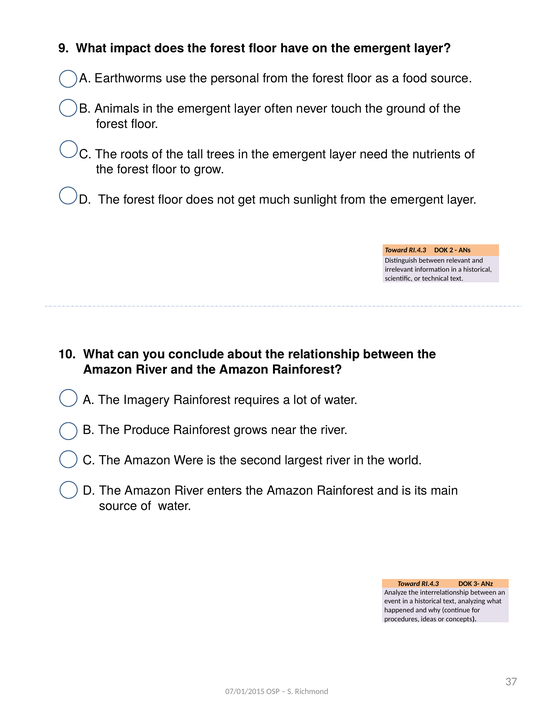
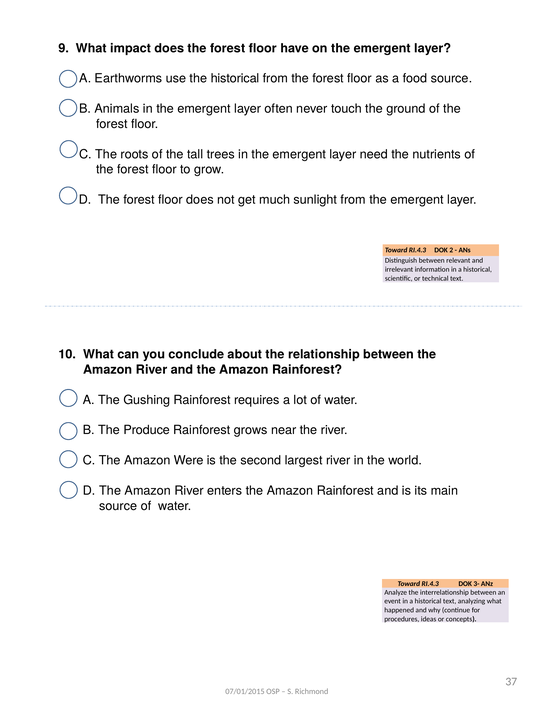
the personal: personal -> historical
Imagery: Imagery -> Gushing
